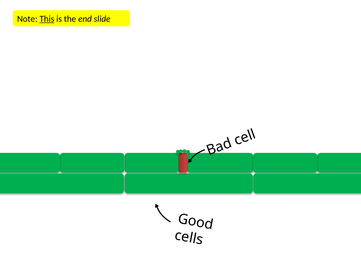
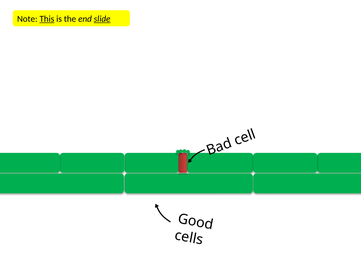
slide underline: none -> present
